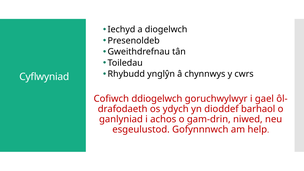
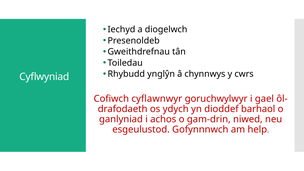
ddiogelwch: ddiogelwch -> cyflawnwyr
